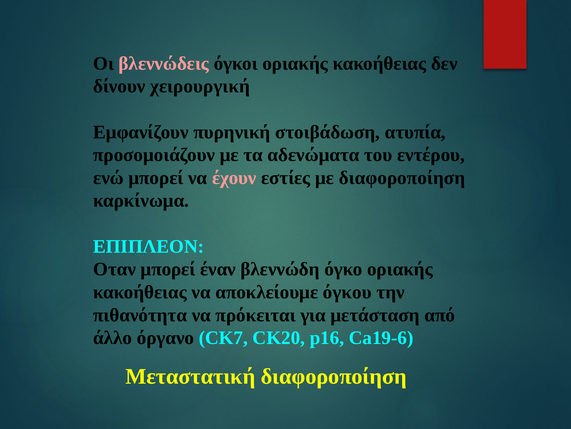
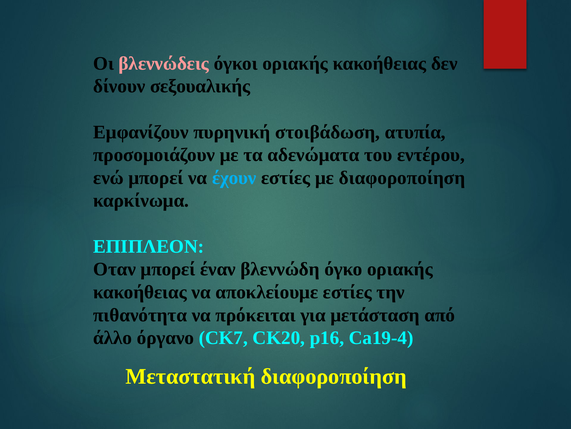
χειρουργική: χειρουργική -> σεξουαλικής
έχουν colour: pink -> light blue
αποκλείουμε όγκου: όγκου -> εστίες
Ca19-6: Ca19-6 -> Ca19-4
